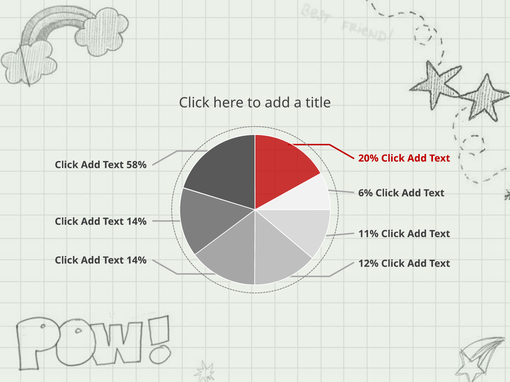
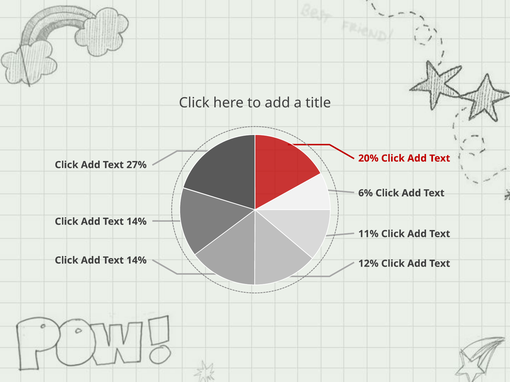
58%: 58% -> 27%
